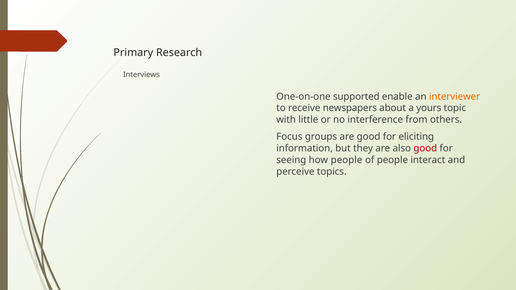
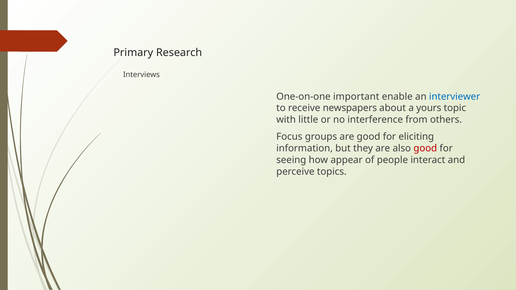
supported: supported -> important
interviewer colour: orange -> blue
how people: people -> appear
